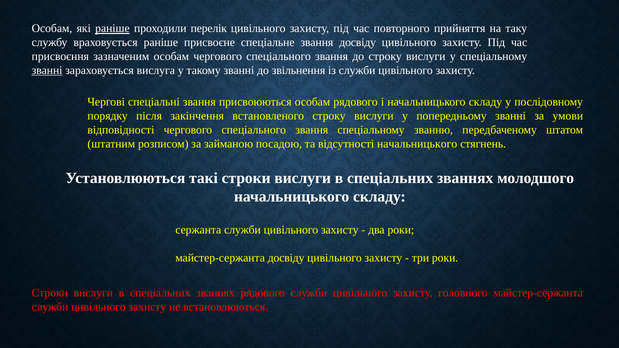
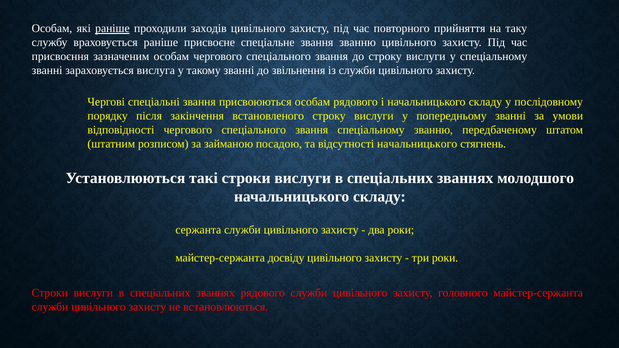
перелік: перелік -> заходів
звання досвіду: досвіду -> званню
званні at (47, 70) underline: present -> none
